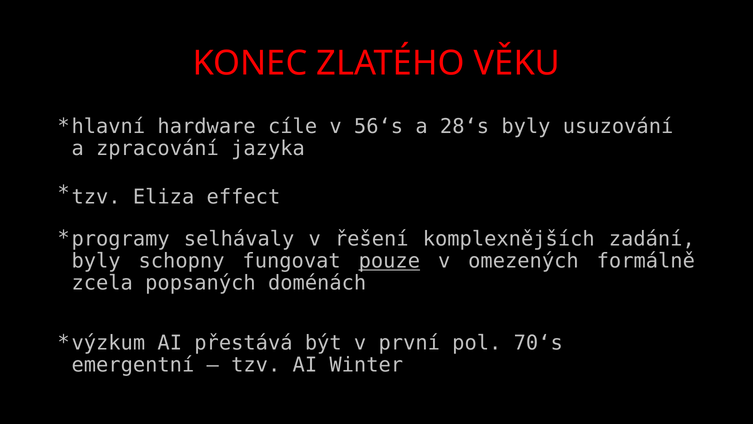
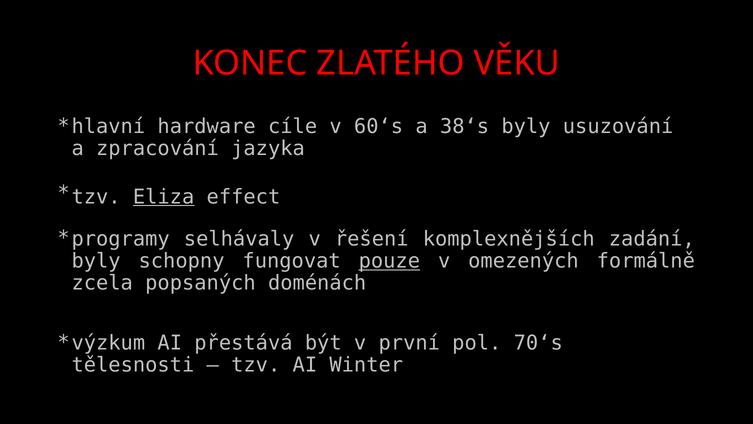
56‘s: 56‘s -> 60‘s
28‘s: 28‘s -> 38‘s
Eliza underline: none -> present
emergentní: emergentní -> tělesnosti
